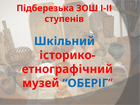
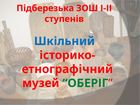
ОБЕРІГ colour: blue -> green
